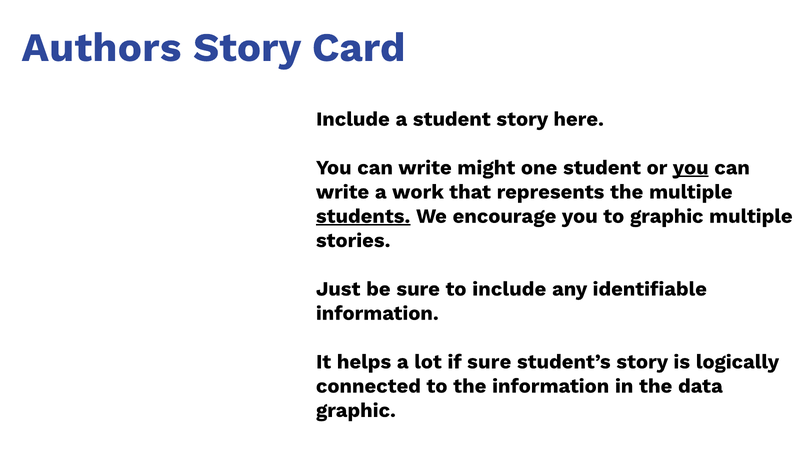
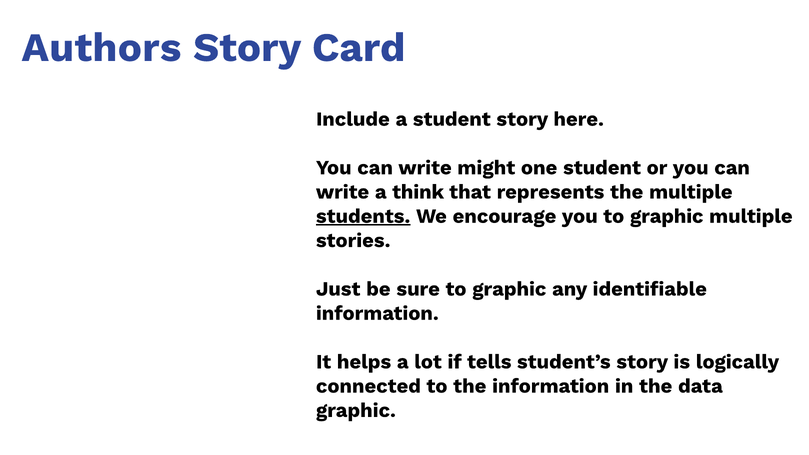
you at (691, 168) underline: present -> none
work: work -> think
sure to include: include -> graphic
if sure: sure -> tells
